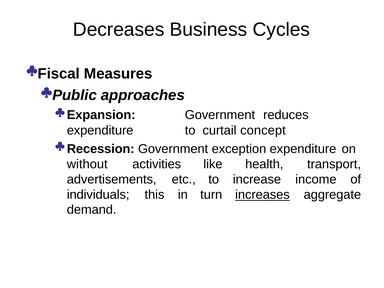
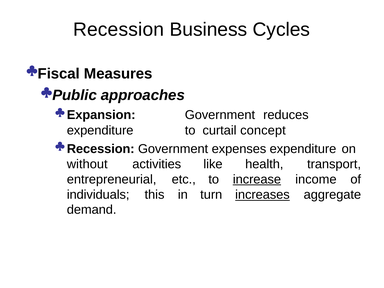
Decreases: Decreases -> Recession
exception: exception -> expenses
advertisements: advertisements -> entrepreneurial
increase underline: none -> present
